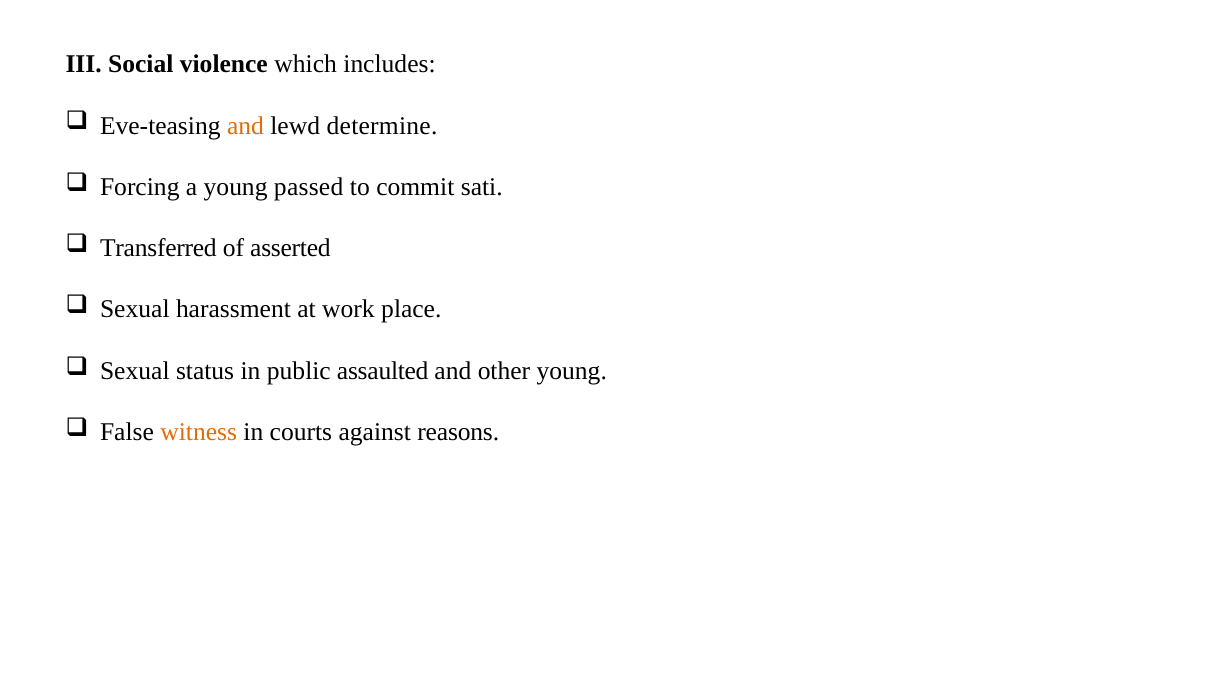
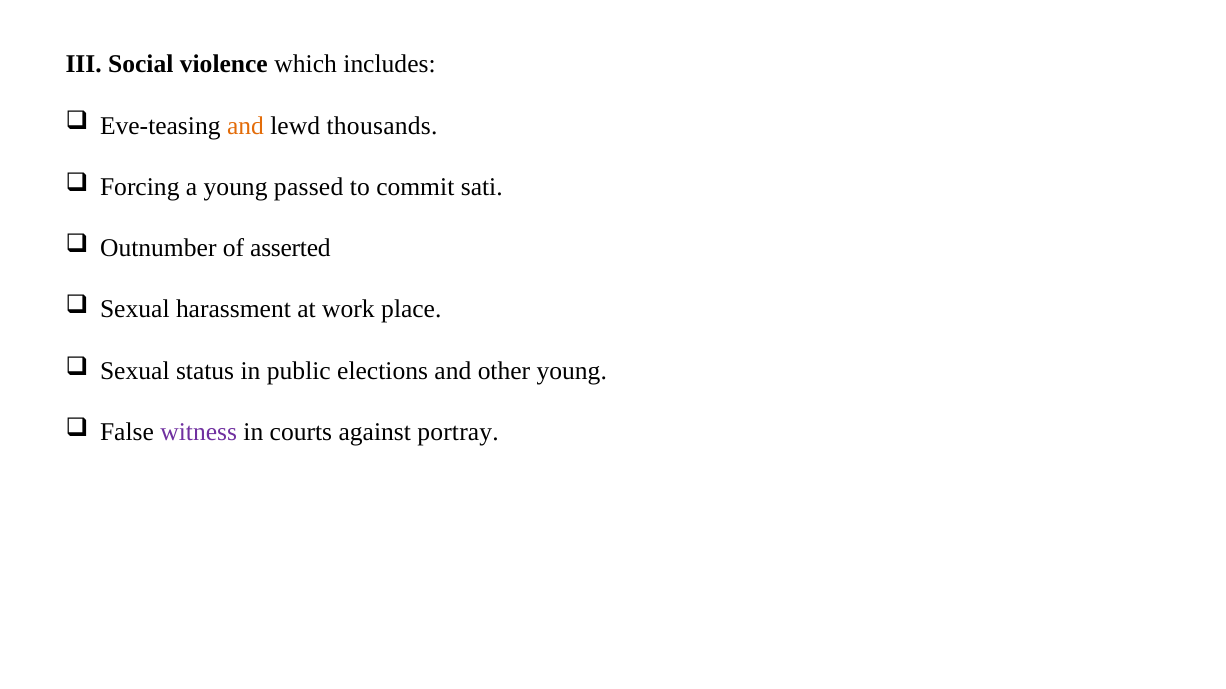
determine: determine -> thousands
Transferred: Transferred -> Outnumber
assaulted: assaulted -> elections
witness colour: orange -> purple
reasons: reasons -> portray
